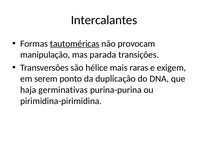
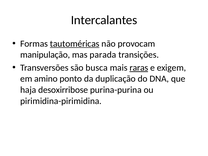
hélice: hélice -> busca
raras underline: none -> present
serem: serem -> amino
germinativas: germinativas -> desoxirribose
